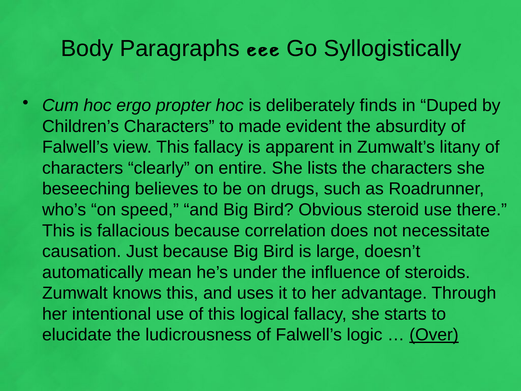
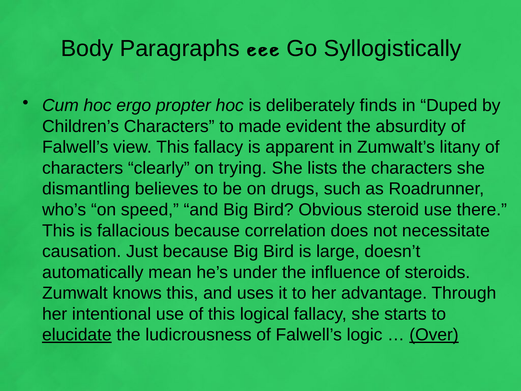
entire: entire -> trying
beseeching: beseeching -> dismantling
elucidate underline: none -> present
